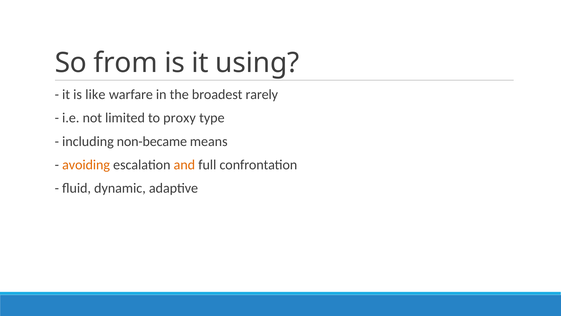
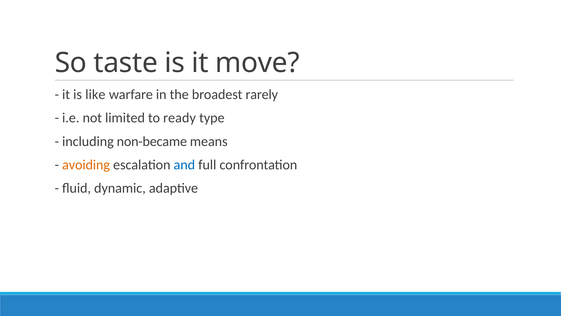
from: from -> taste
using: using -> move
proxy: proxy -> ready
and colour: orange -> blue
